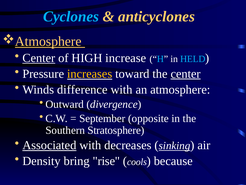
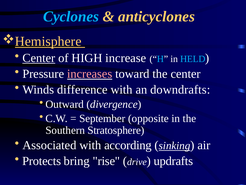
Atmosphere at (48, 41): Atmosphere -> Hemisphere
increases colour: yellow -> pink
center at (186, 74) underline: present -> none
an atmosphere: atmosphere -> downdrafts
Associated underline: present -> none
decreases: decreases -> according
Density: Density -> Protects
cools: cools -> drive
because: because -> updrafts
